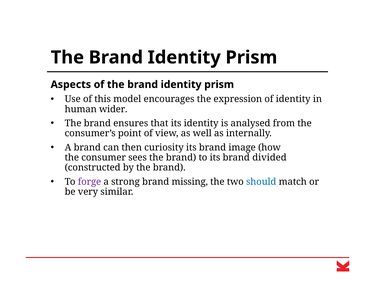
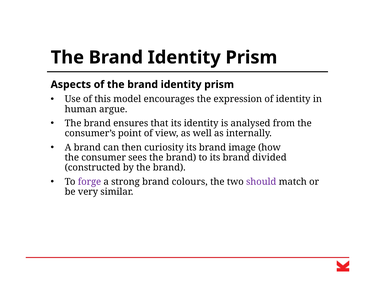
wider: wider -> argue
missing: missing -> colours
should colour: blue -> purple
